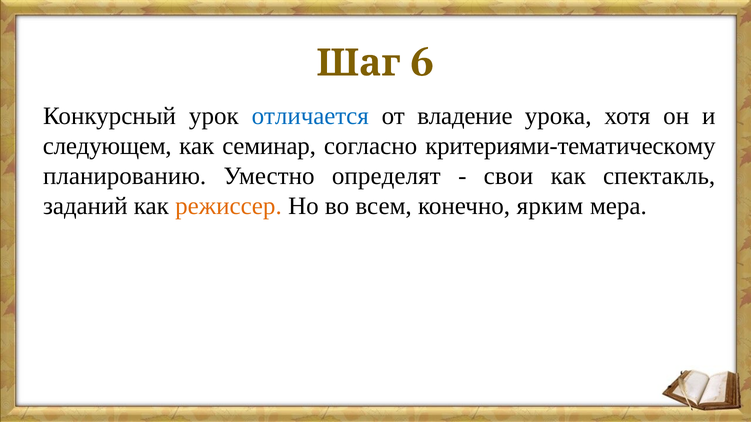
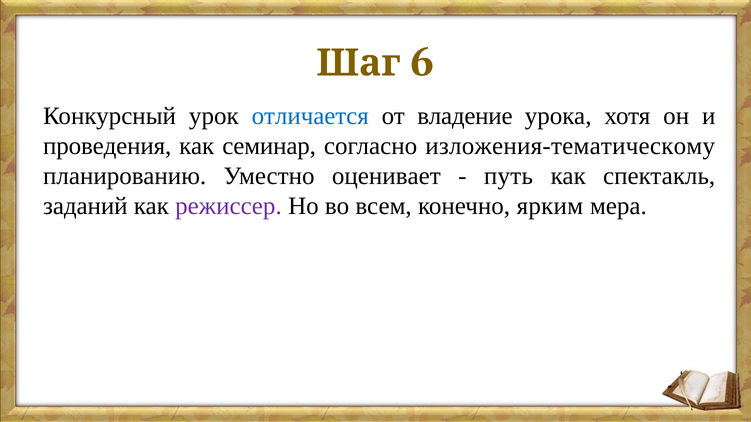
следующем: следующем -> проведения
критериями-тематическому: критериями-тематическому -> изложения-тематическому
определят: определят -> оценивает
свои: свои -> путь
режиссер colour: orange -> purple
